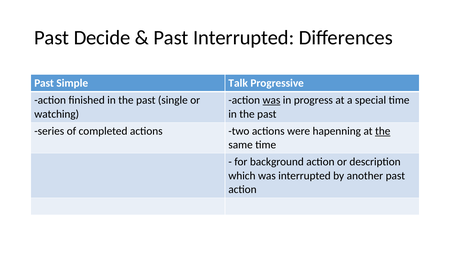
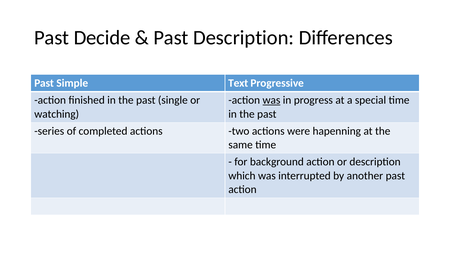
Past Interrupted: Interrupted -> Description
Talk: Talk -> Text
the at (383, 131) underline: present -> none
